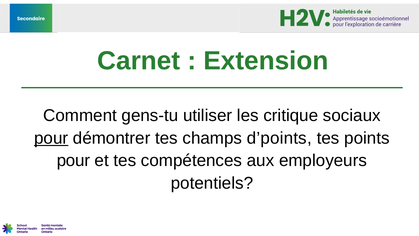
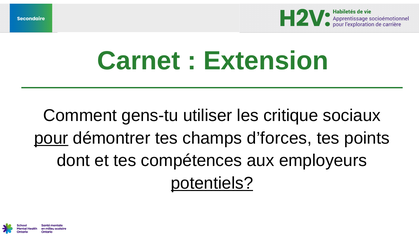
d’points: d’points -> d’forces
pour at (73, 160): pour -> dont
potentiels underline: none -> present
